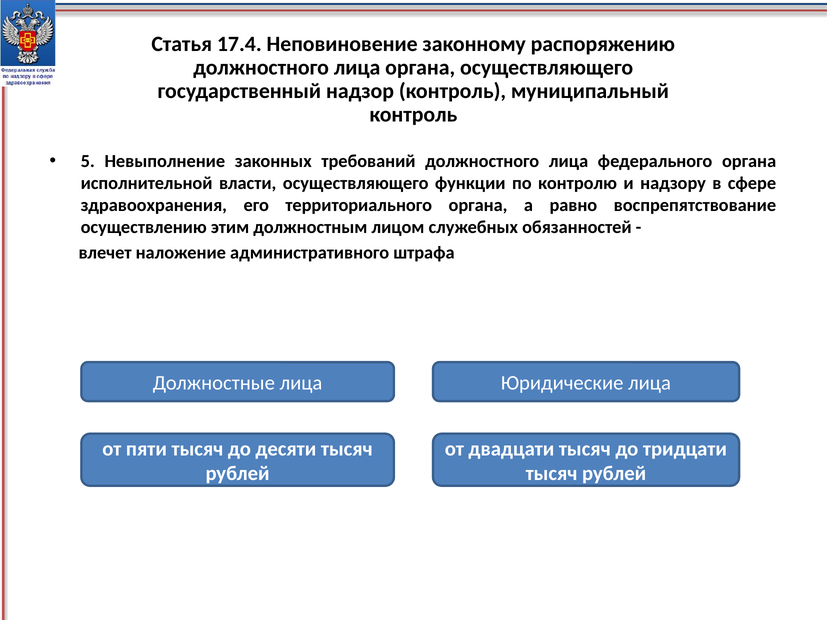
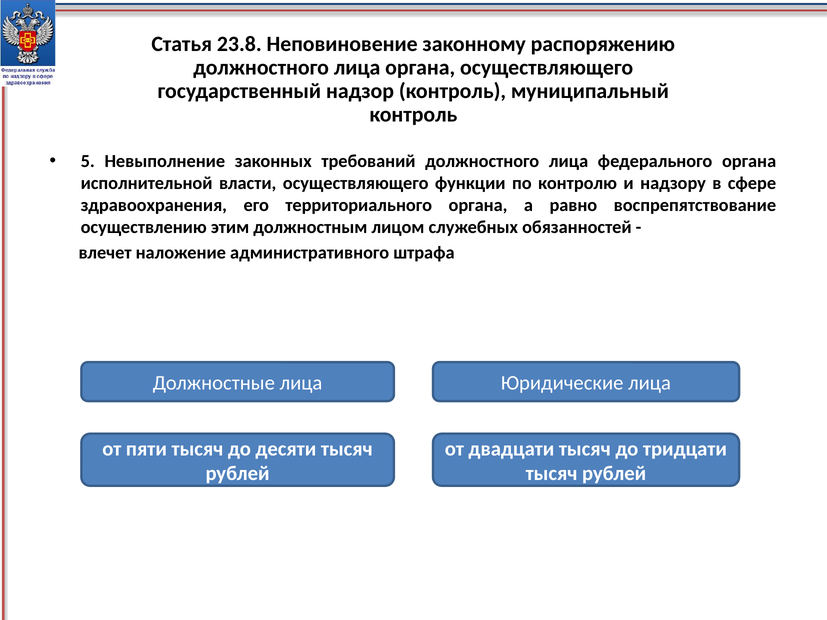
17.4: 17.4 -> 23.8
